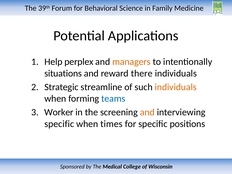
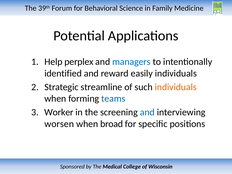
managers colour: orange -> blue
situations: situations -> identified
there: there -> easily
and at (147, 112) colour: orange -> blue
specific at (59, 124): specific -> worsen
times: times -> broad
